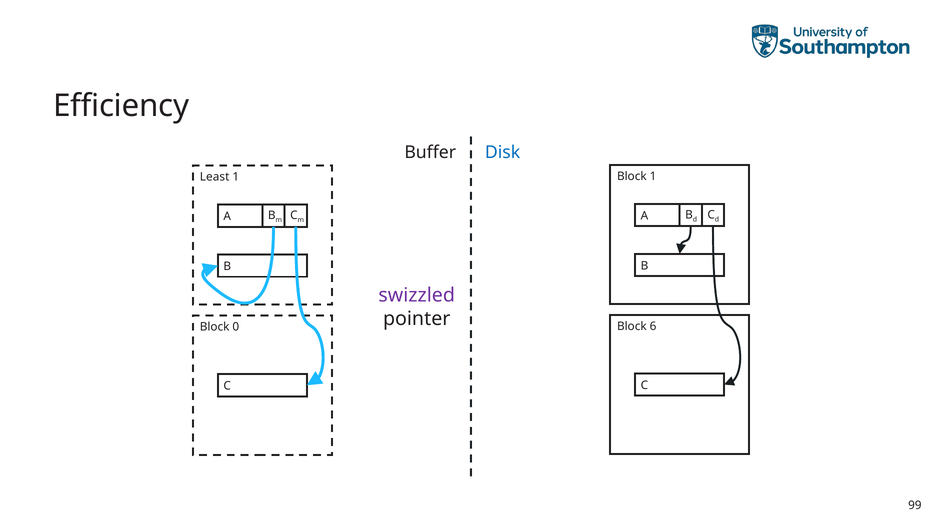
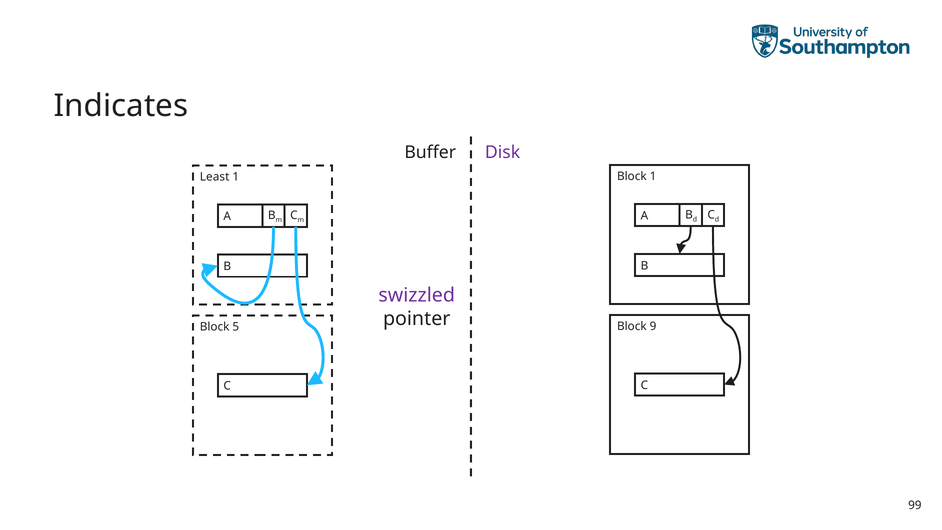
Efficiency: Efficiency -> Indicates
Disk colour: blue -> purple
6: 6 -> 9
0: 0 -> 5
